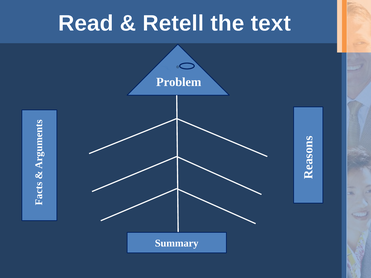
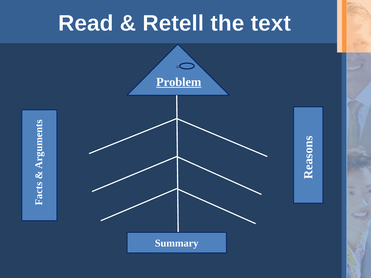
Problem underline: none -> present
